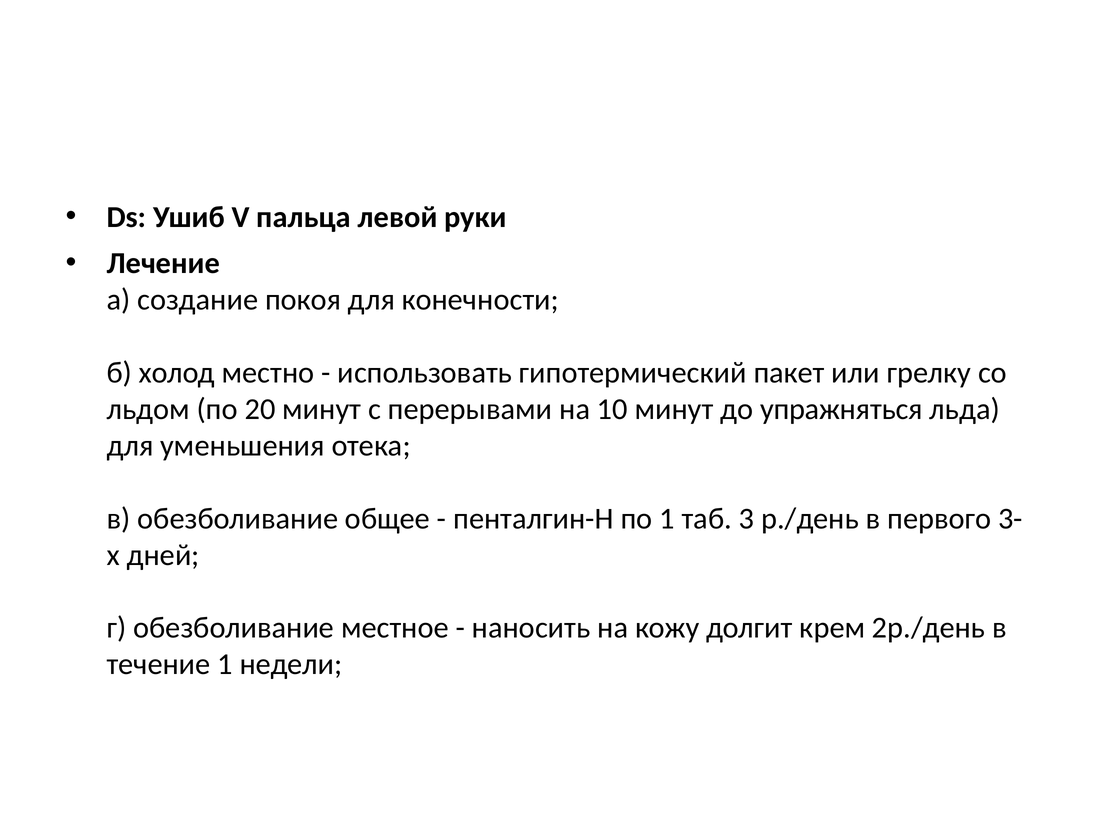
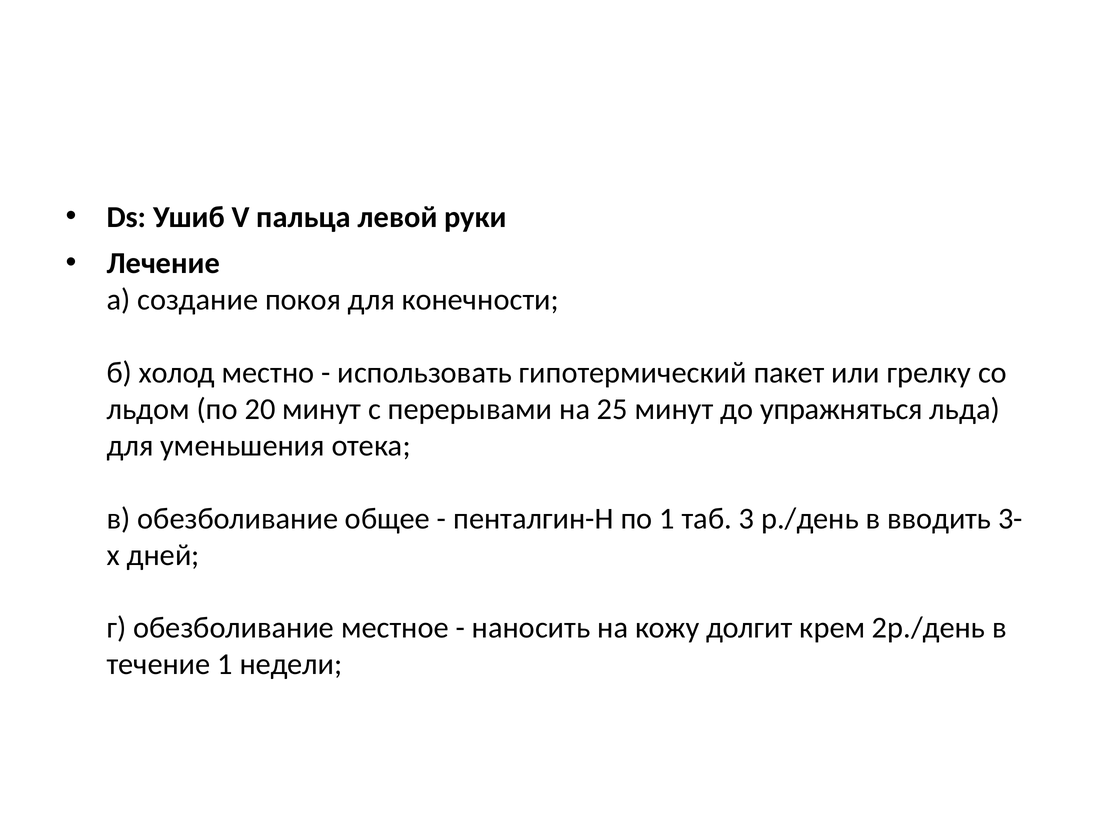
10: 10 -> 25
первого: первого -> вводить
